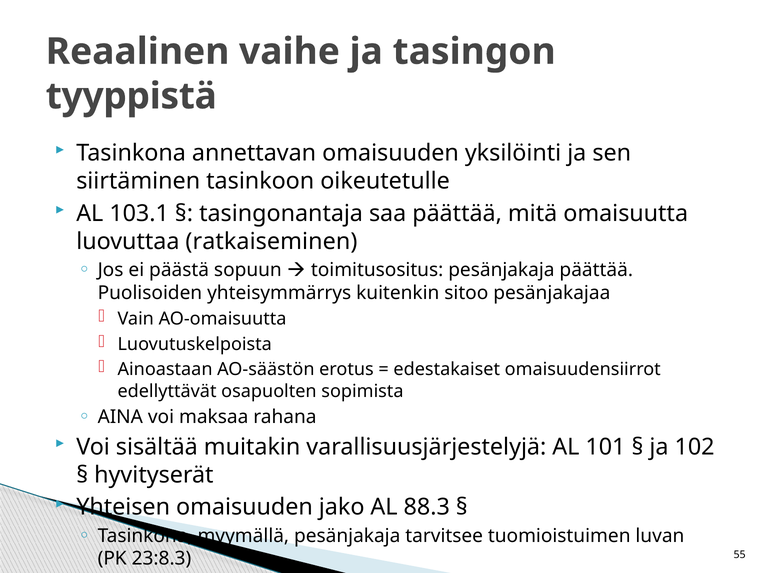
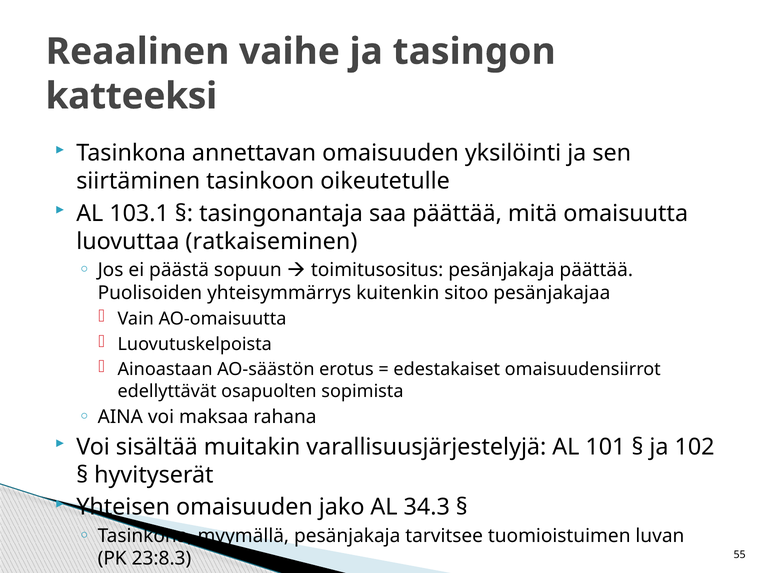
tyyppistä: tyyppistä -> katteeksi
88.3: 88.3 -> 34.3
